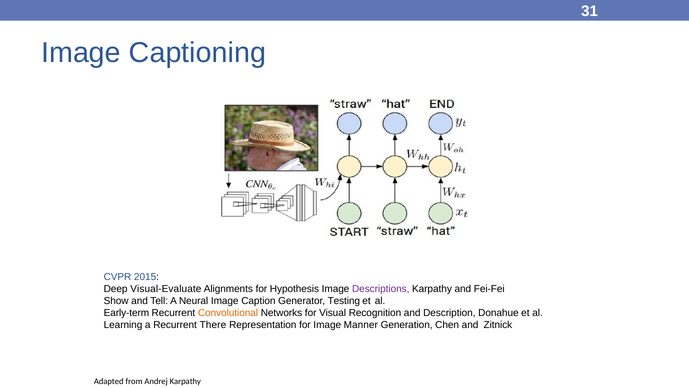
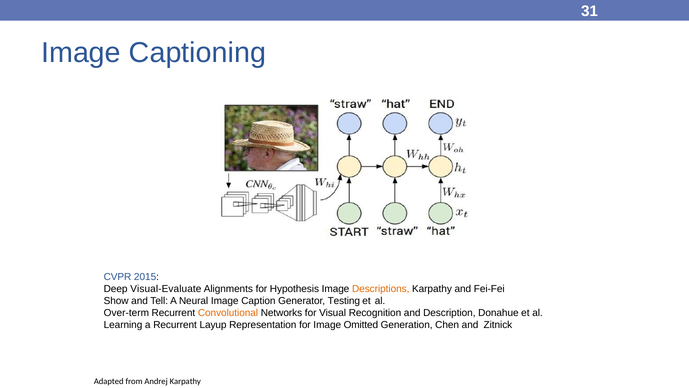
Descriptions colour: purple -> orange
Early-term: Early-term -> Over-term
There: There -> Layup
Manner: Manner -> Omitted
